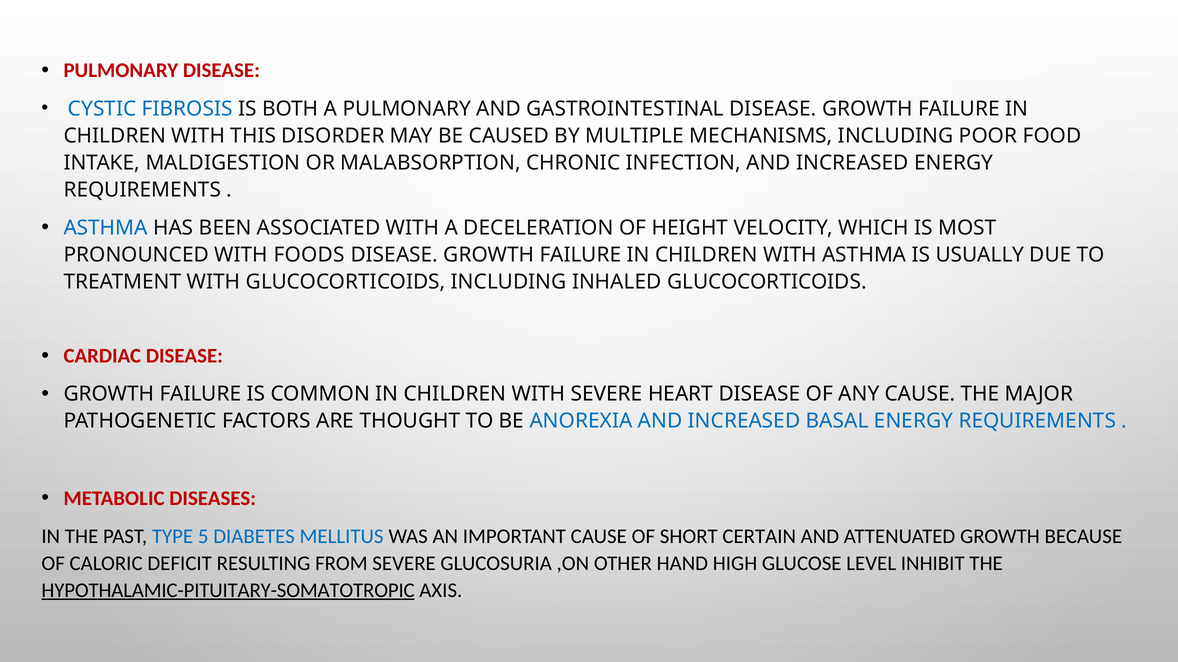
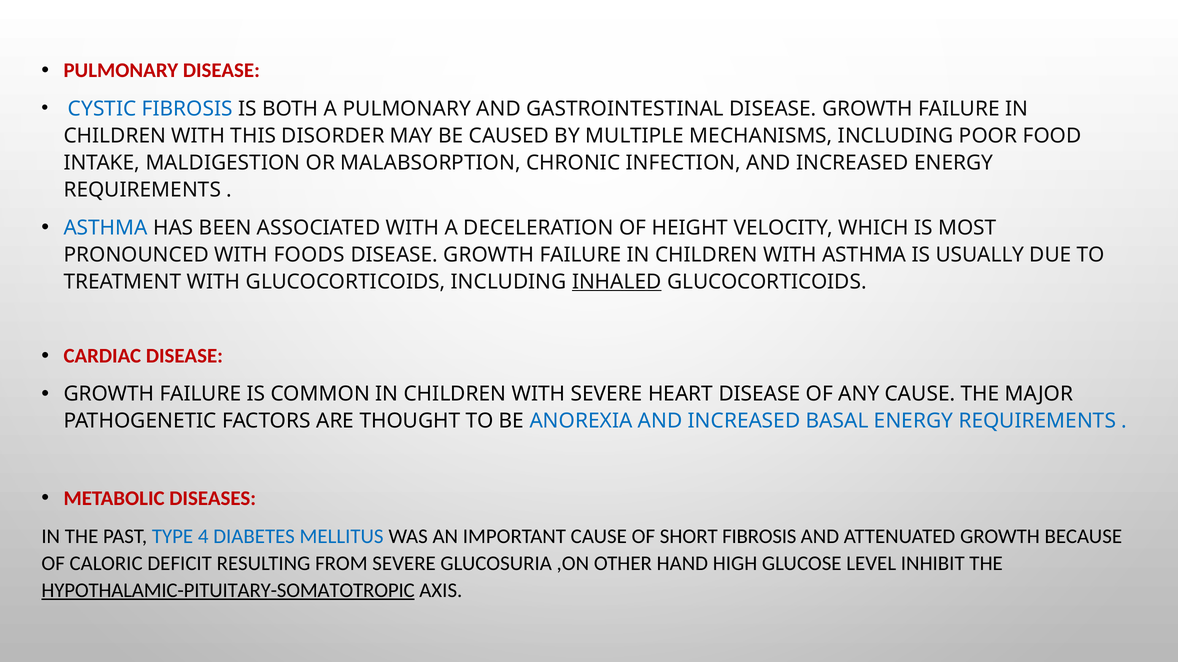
INHALED underline: none -> present
5: 5 -> 4
SHORT CERTAIN: CERTAIN -> FIBROSIS
